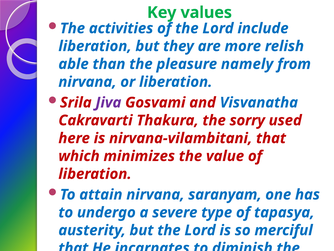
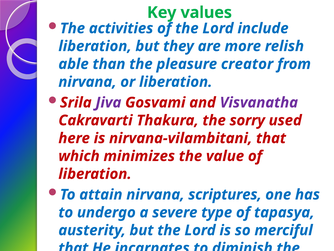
namely: namely -> creator
Visvanatha colour: blue -> purple
saranyam: saranyam -> scriptures
